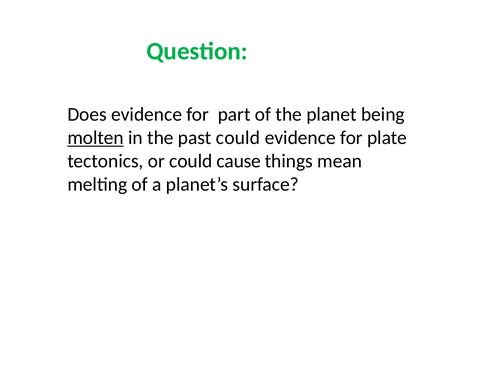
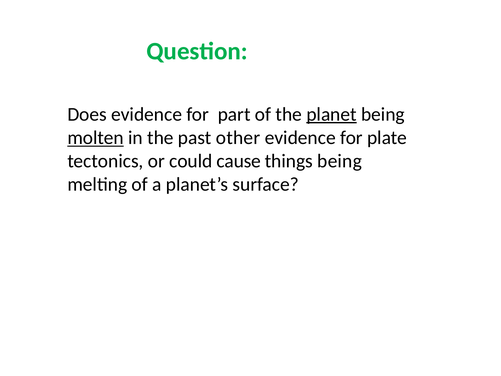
planet underline: none -> present
past could: could -> other
things mean: mean -> being
